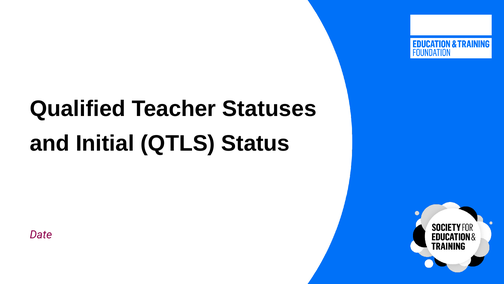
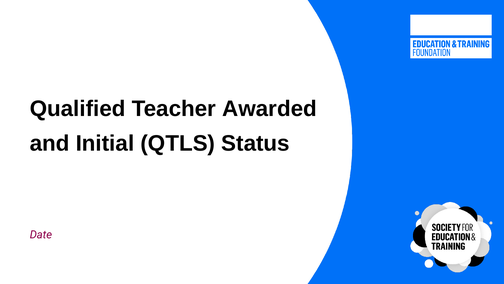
Statuses: Statuses -> Awarded
